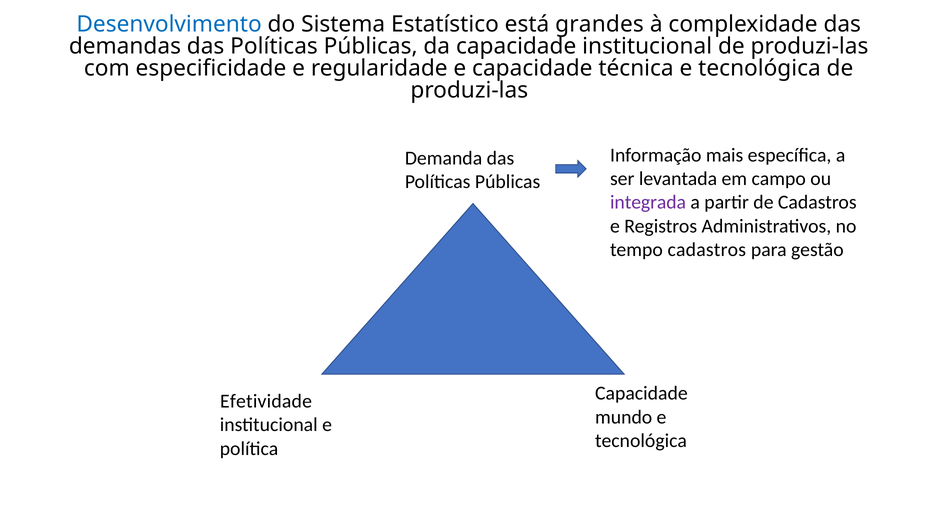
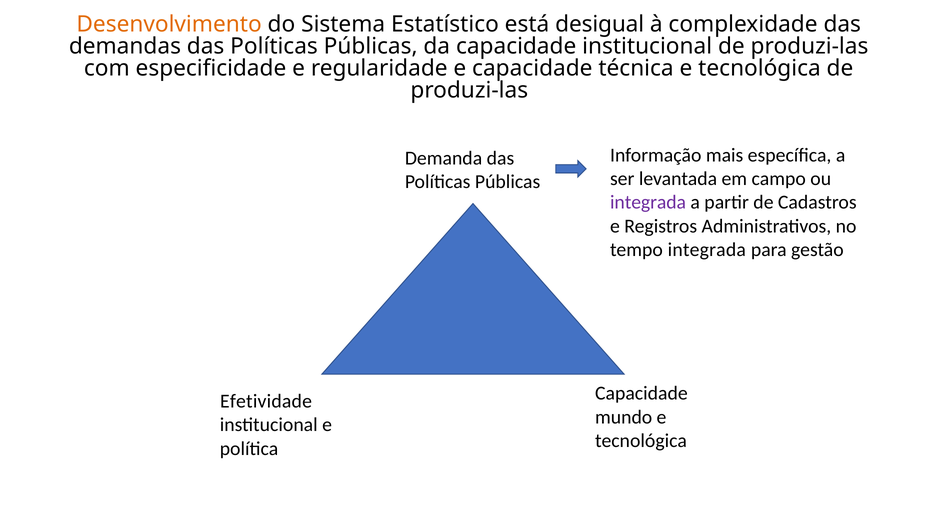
Desenvolvimento colour: blue -> orange
grandes: grandes -> desigual
tempo cadastros: cadastros -> integrada
